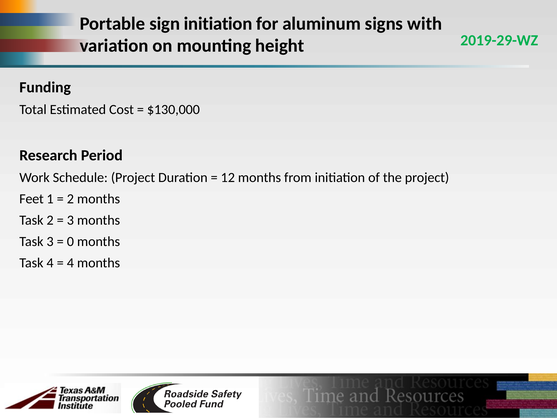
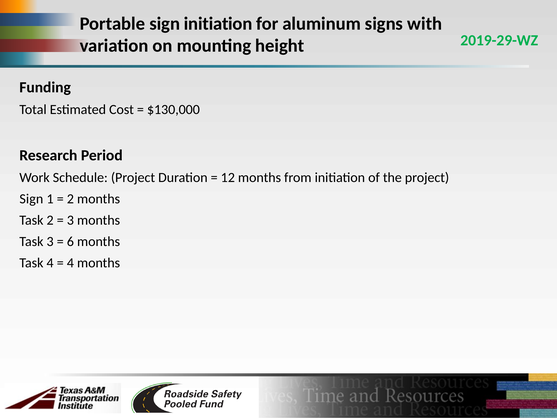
Feet at (31, 199): Feet -> Sign
0: 0 -> 6
